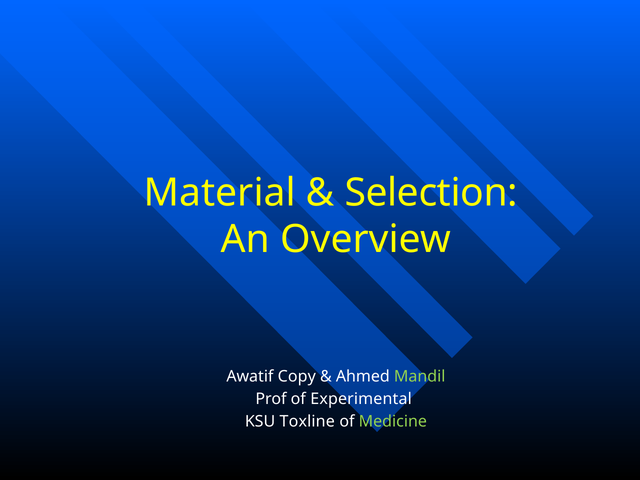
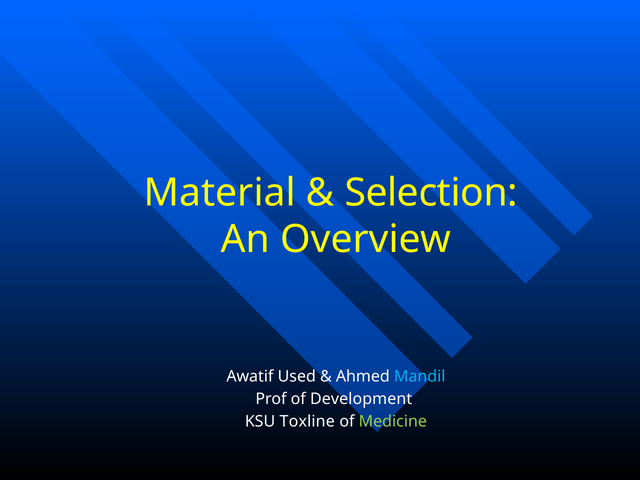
Copy: Copy -> Used
Mandil colour: light green -> light blue
Experimental: Experimental -> Development
